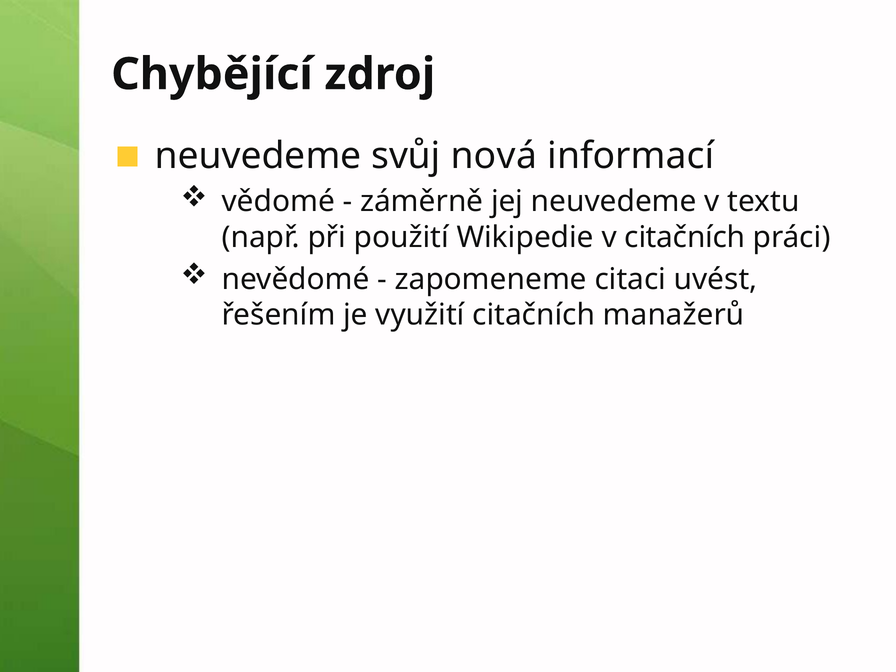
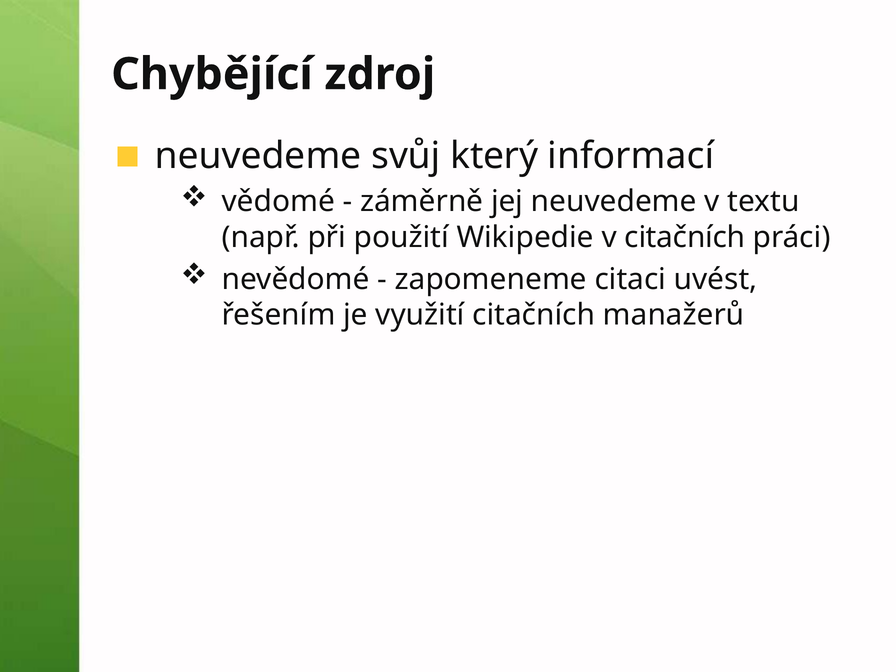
nová: nová -> který
